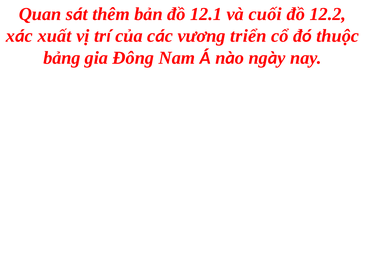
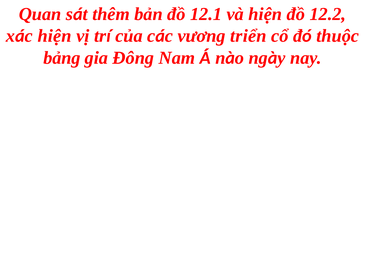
và cuối: cuối -> hiện
xác xuất: xuất -> hiện
